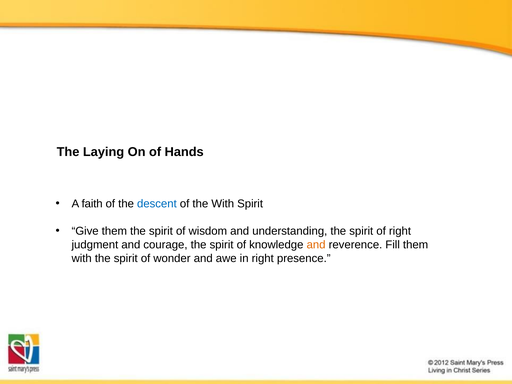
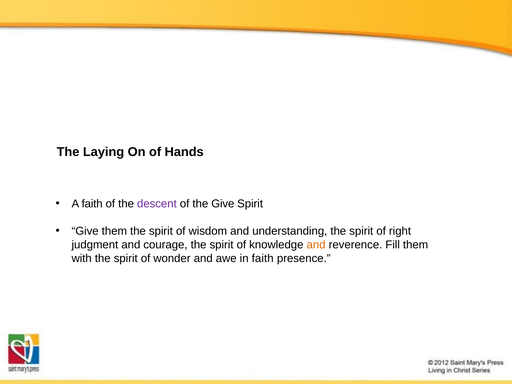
descent colour: blue -> purple
the With: With -> Give
in right: right -> faith
